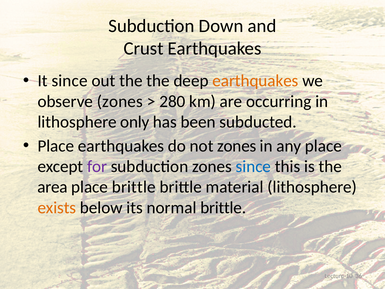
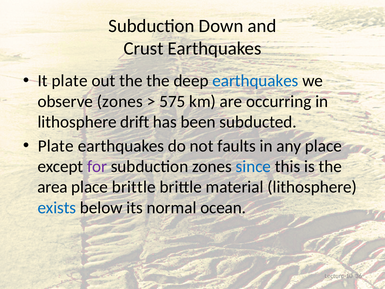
It since: since -> plate
earthquakes at (255, 81) colour: orange -> blue
280: 280 -> 575
only: only -> drift
Place at (56, 146): Place -> Plate
not zones: zones -> faults
exists colour: orange -> blue
normal brittle: brittle -> ocean
